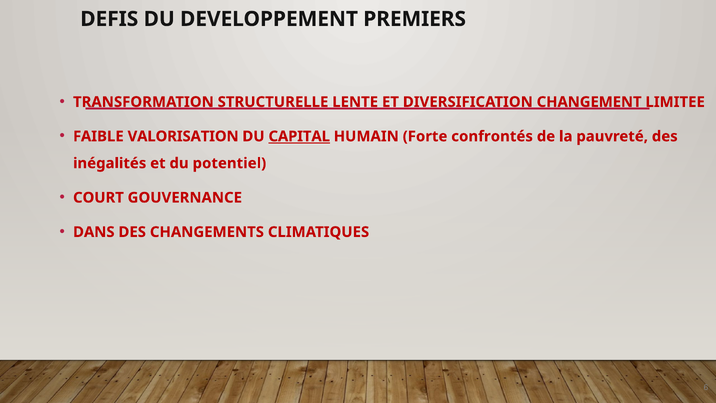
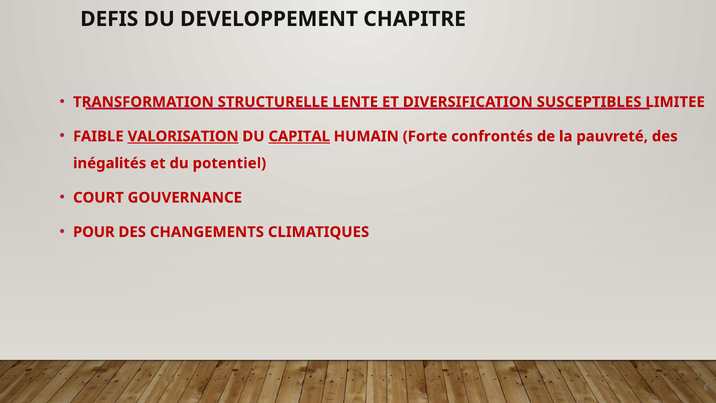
PREMIERS: PREMIERS -> CHAPITRE
CHANGEMENT: CHANGEMENT -> SUSCEPTIBLES
VALORISATION underline: none -> present
DANS: DANS -> POUR
